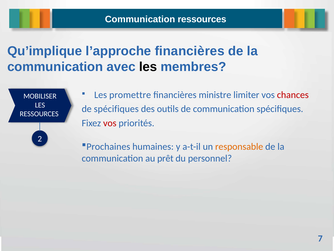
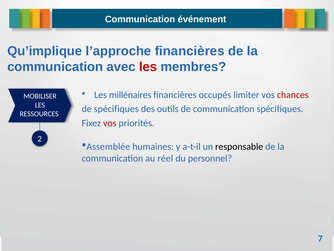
Communication ressources: ressources -> événement
les at (148, 67) colour: black -> red
promettre: promettre -> millénaires
ministre: ministre -> occupés
Prochaines: Prochaines -> Assemblée
responsable colour: orange -> black
prêt: prêt -> réel
